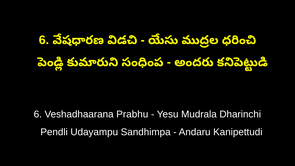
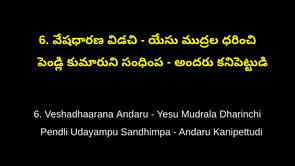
Veshadhaarana Prabhu: Prabhu -> Andaru
